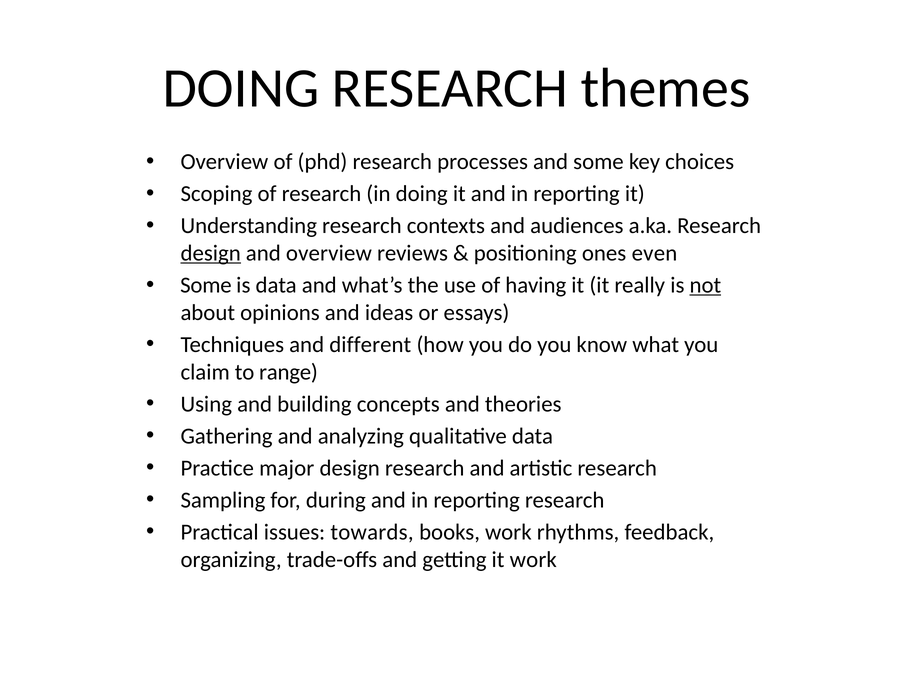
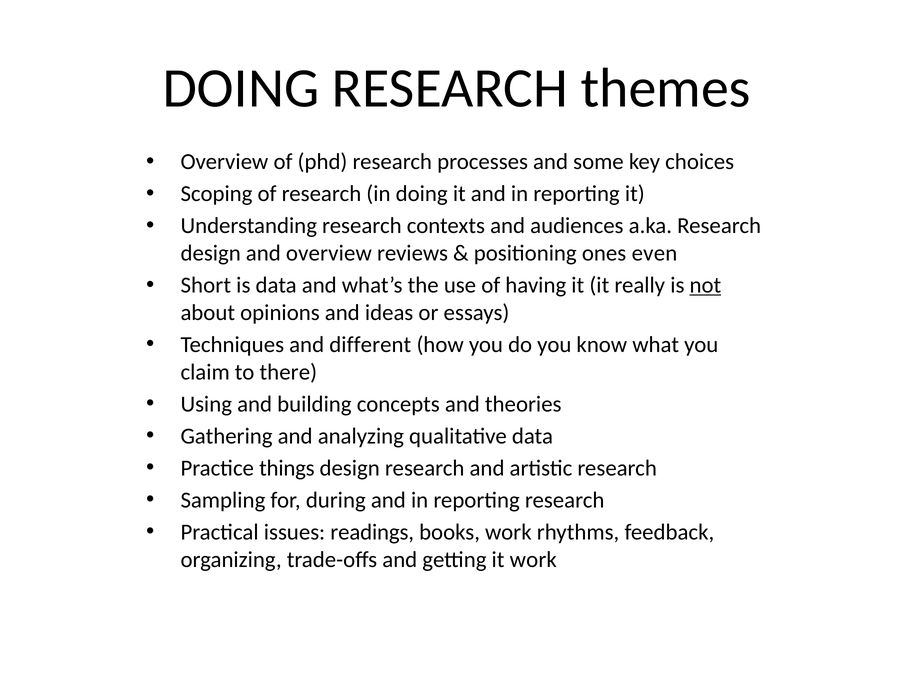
design at (211, 253) underline: present -> none
Some at (206, 285): Some -> Short
range: range -> there
major: major -> things
towards: towards -> readings
